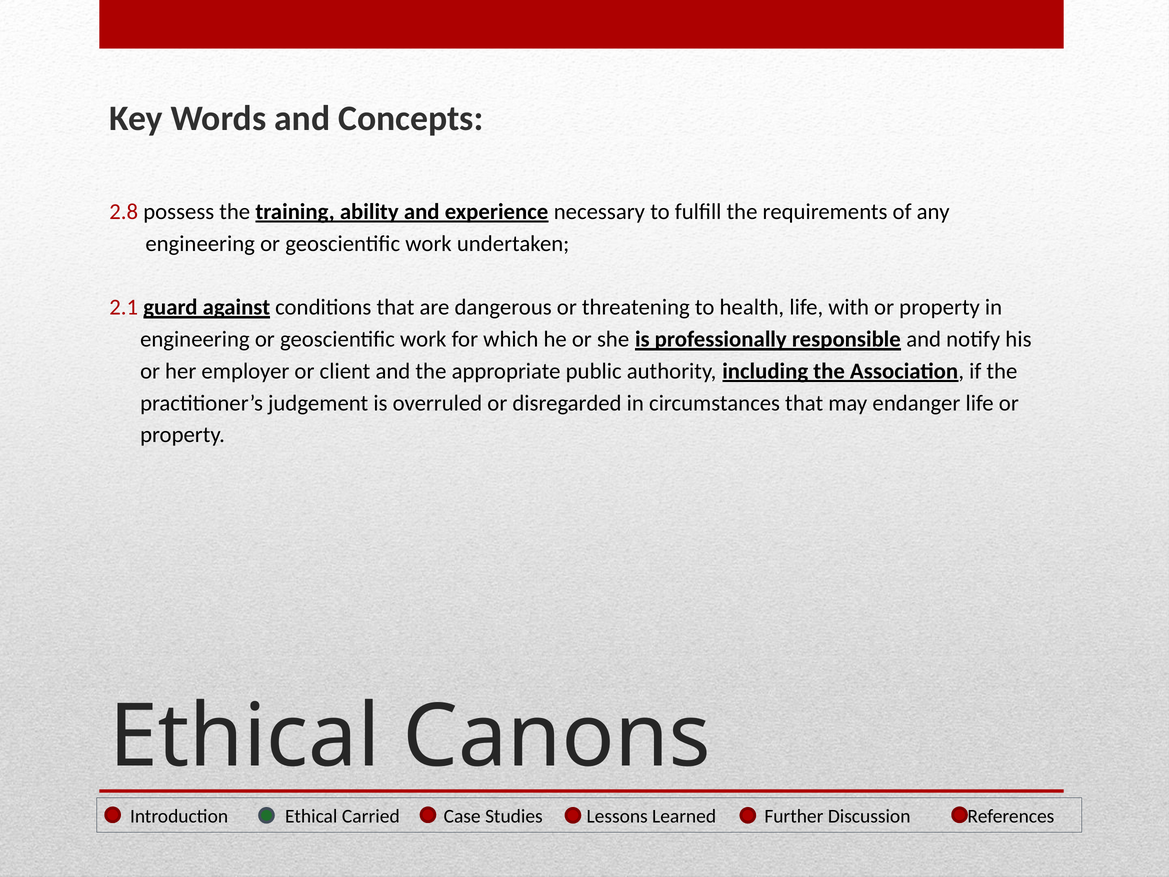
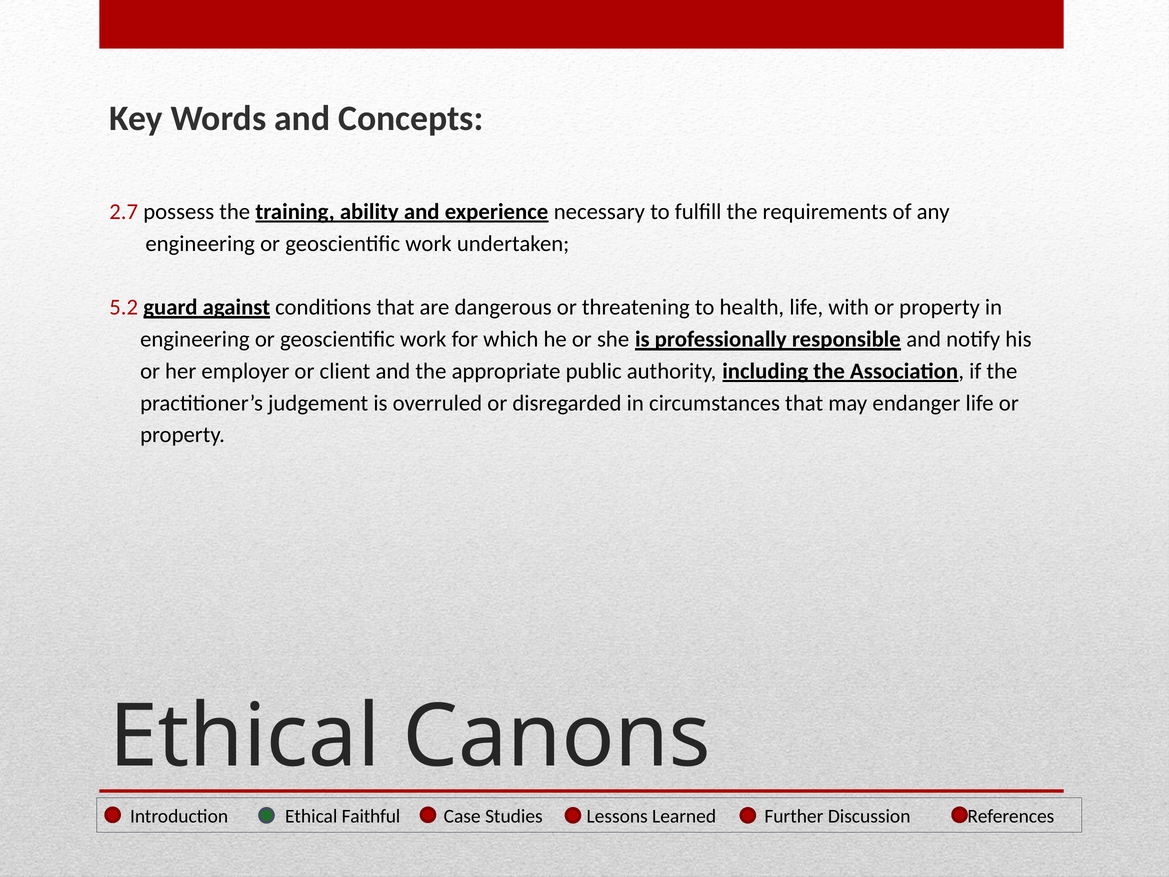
2.8: 2.8 -> 2.7
2.1: 2.1 -> 5.2
Carried: Carried -> Faithful
